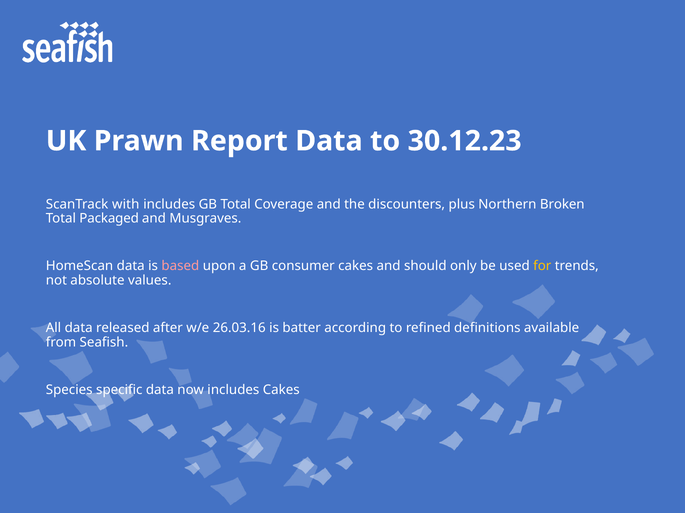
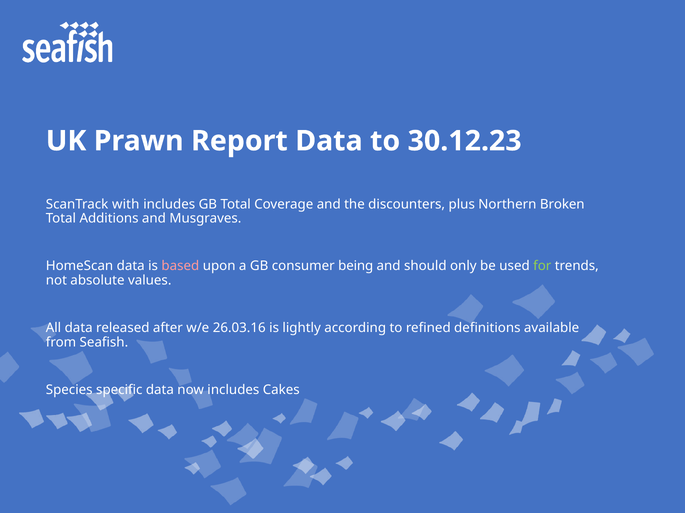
Packaged: Packaged -> Additions
consumer cakes: cakes -> being
for colour: yellow -> light green
batter: batter -> lightly
